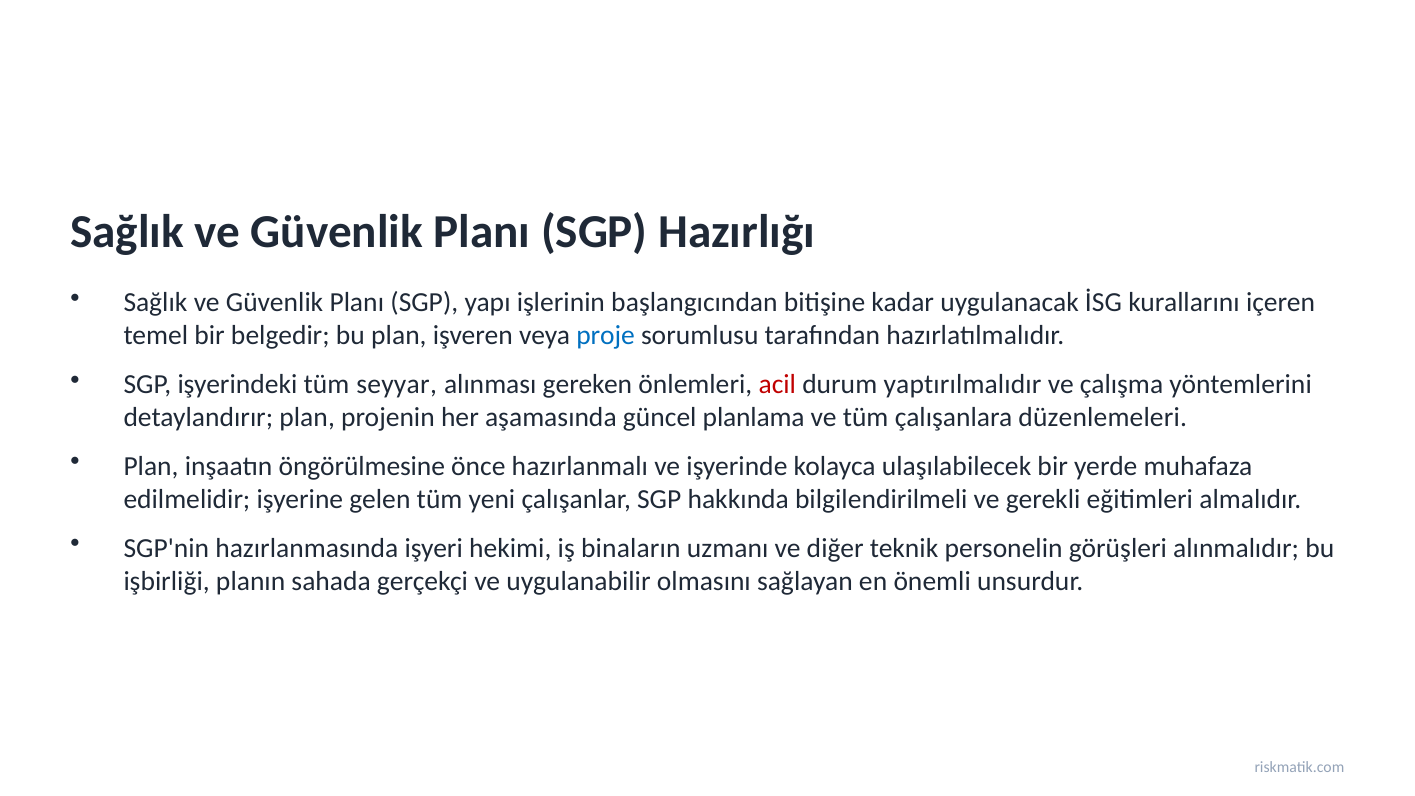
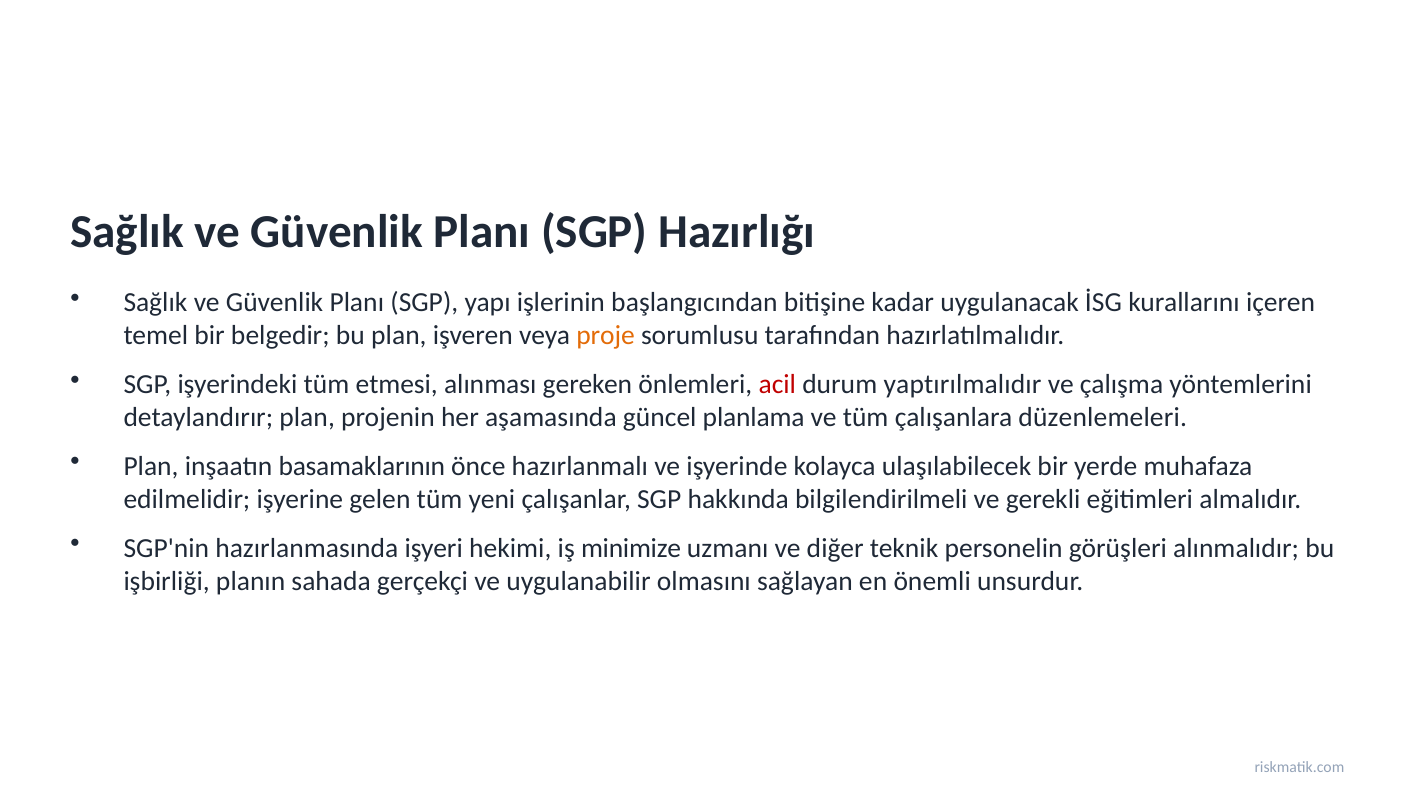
proje colour: blue -> orange
seyyar: seyyar -> etmesi
öngörülmesine: öngörülmesine -> basamaklarının
binaların: binaların -> minimize
